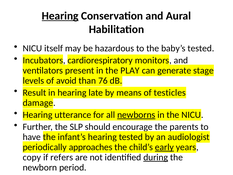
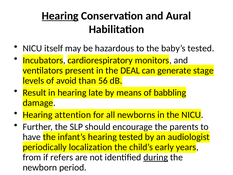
PLAY: PLAY -> DEAL
76: 76 -> 56
testicles: testicles -> babbling
utterance: utterance -> attention
newborns underline: present -> none
approaches: approaches -> localization
early underline: present -> none
copy: copy -> from
